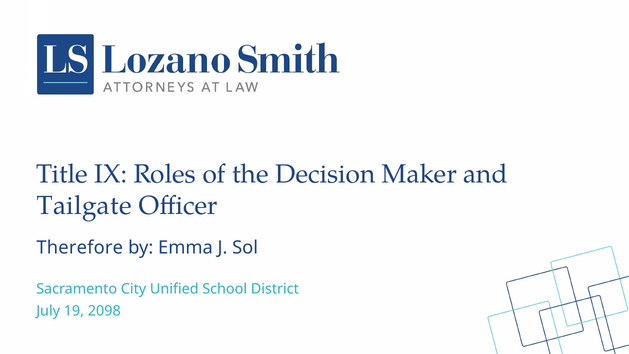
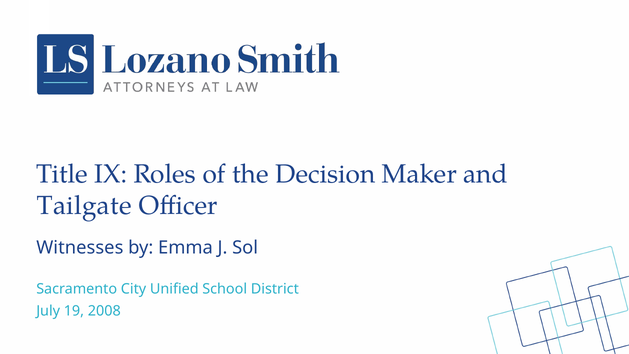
Therefore: Therefore -> Witnesses
2098: 2098 -> 2008
